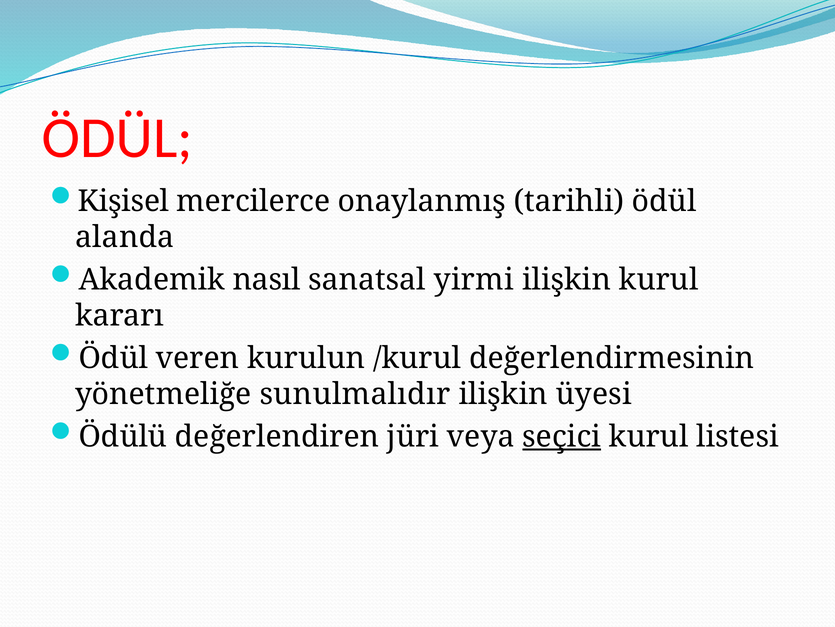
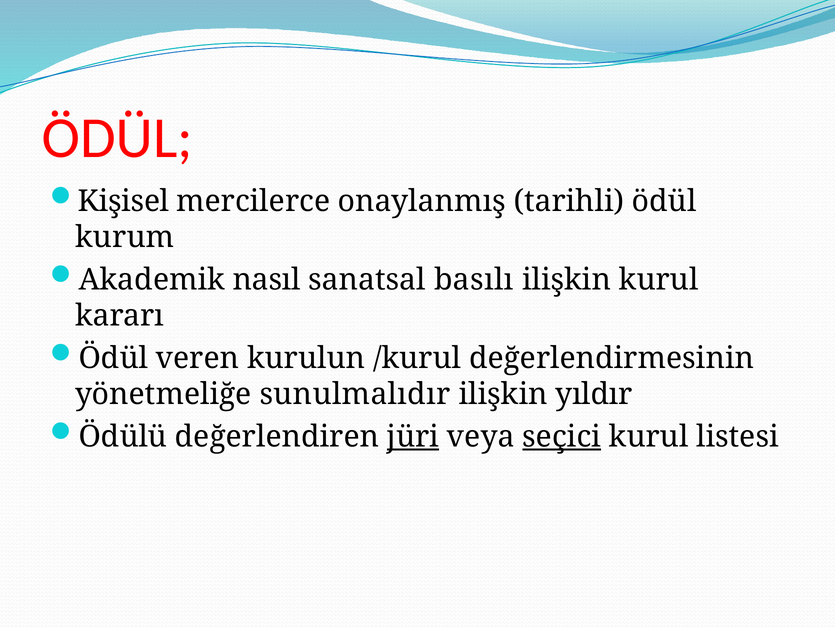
alanda: alanda -> kurum
yirmi: yirmi -> basılı
üyesi: üyesi -> yıldır
jüri underline: none -> present
